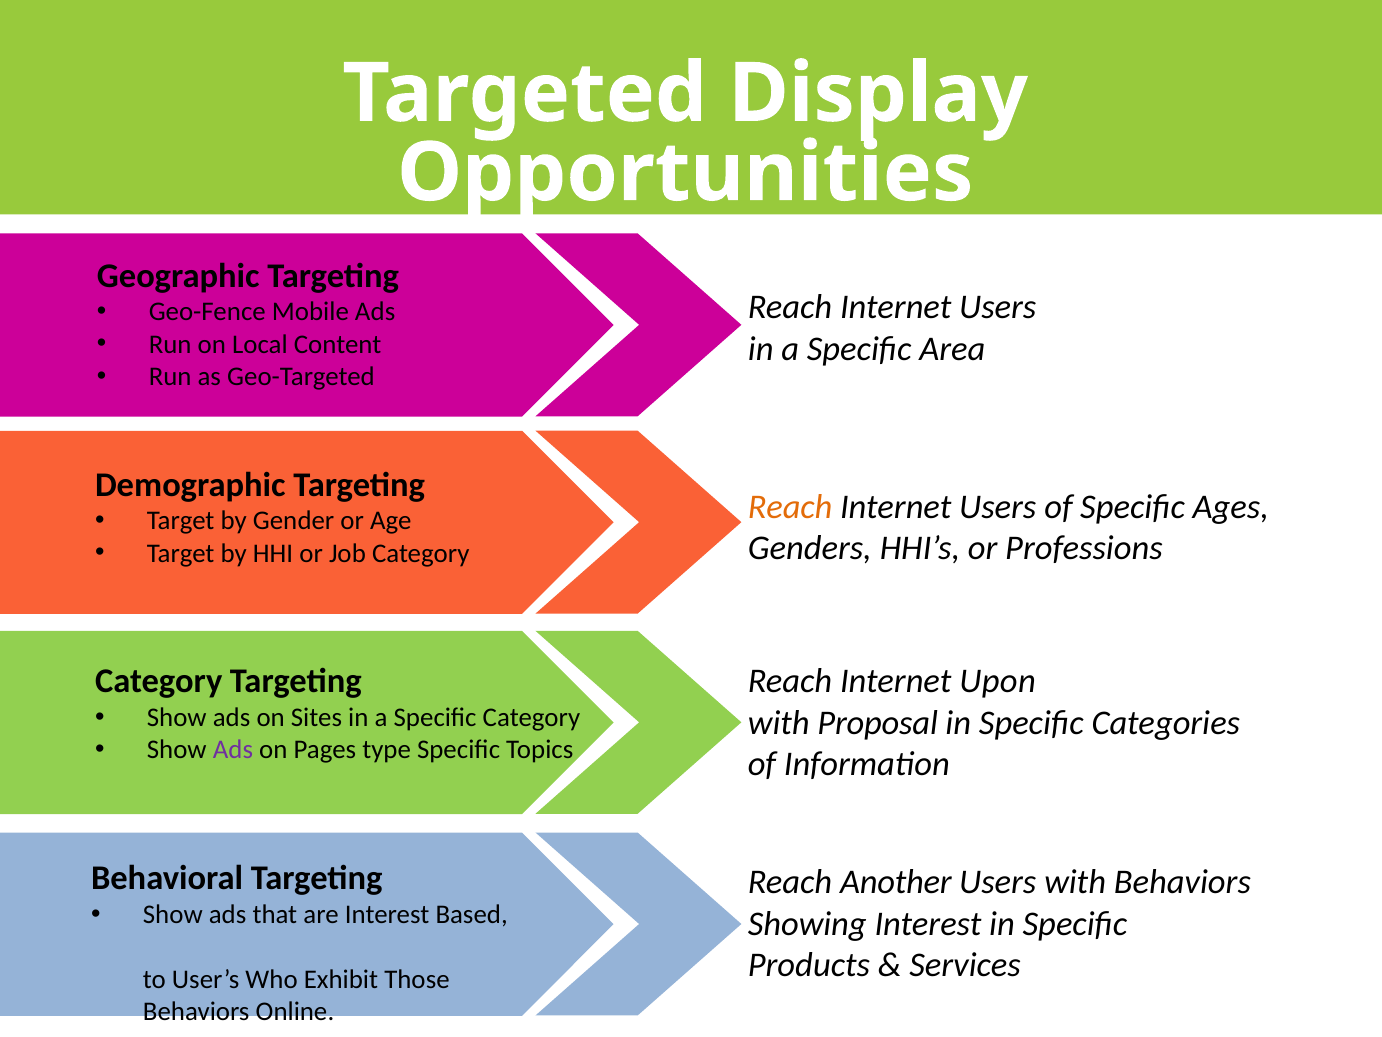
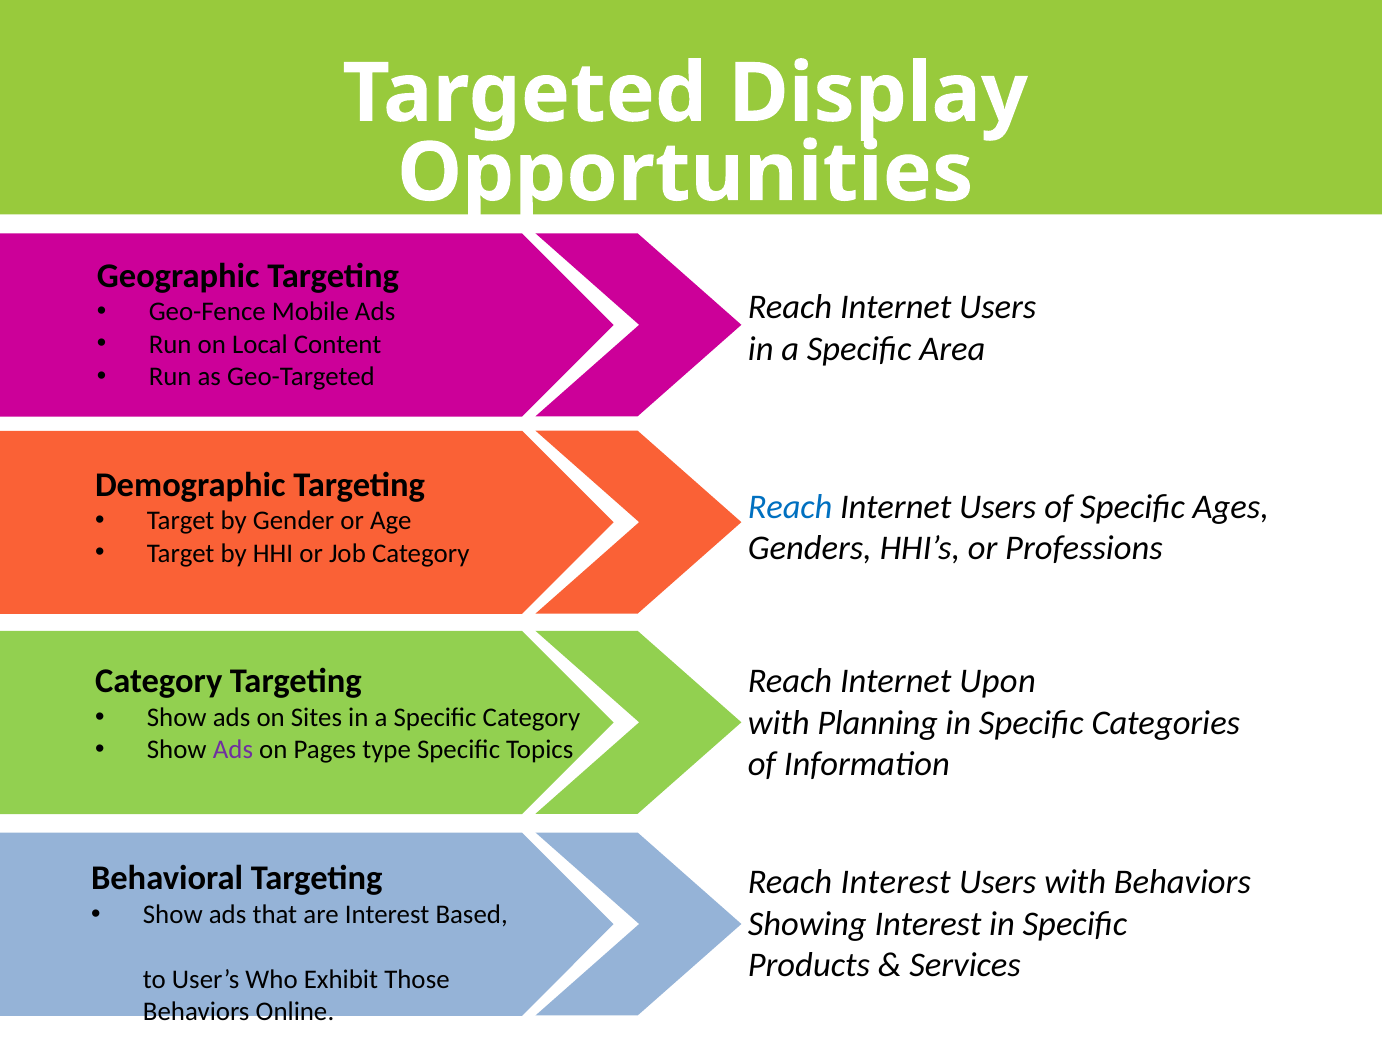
Reach at (790, 507) colour: orange -> blue
Proposal: Proposal -> Planning
Reach Another: Another -> Interest
